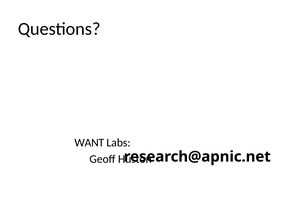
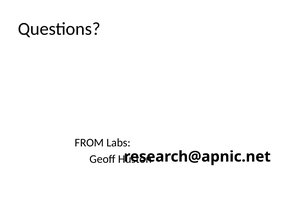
WANT: WANT -> FROM
